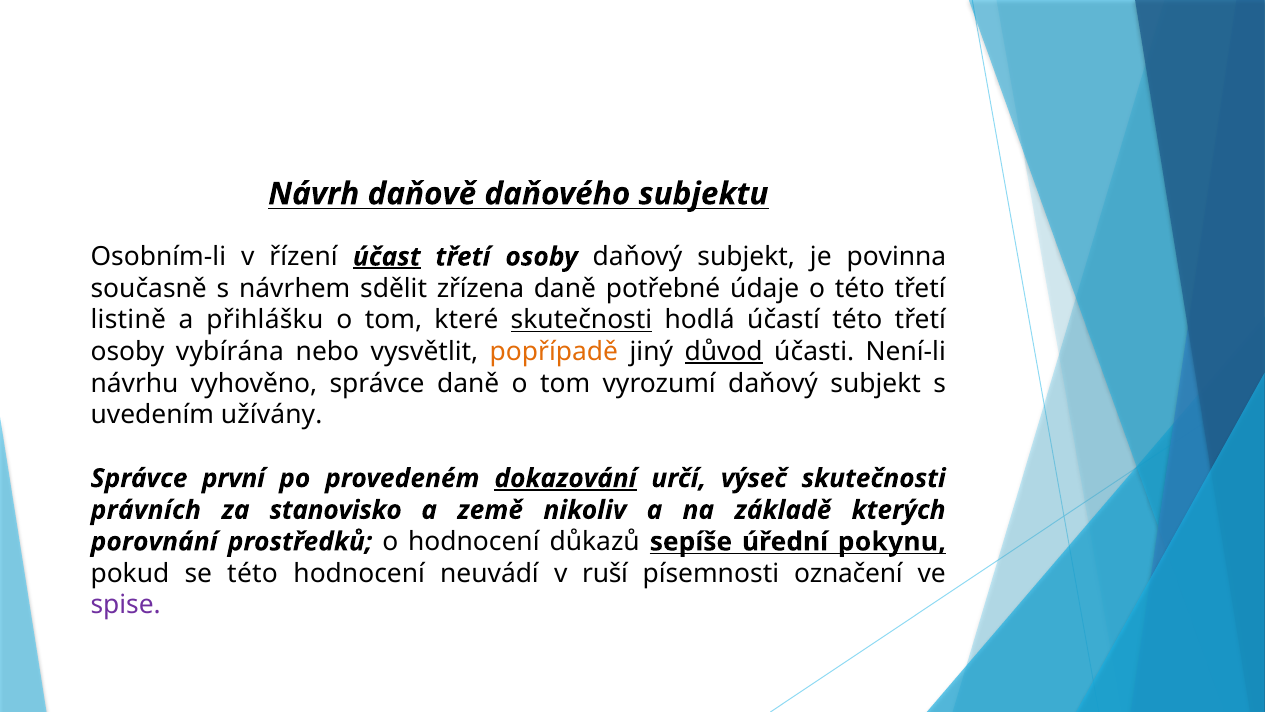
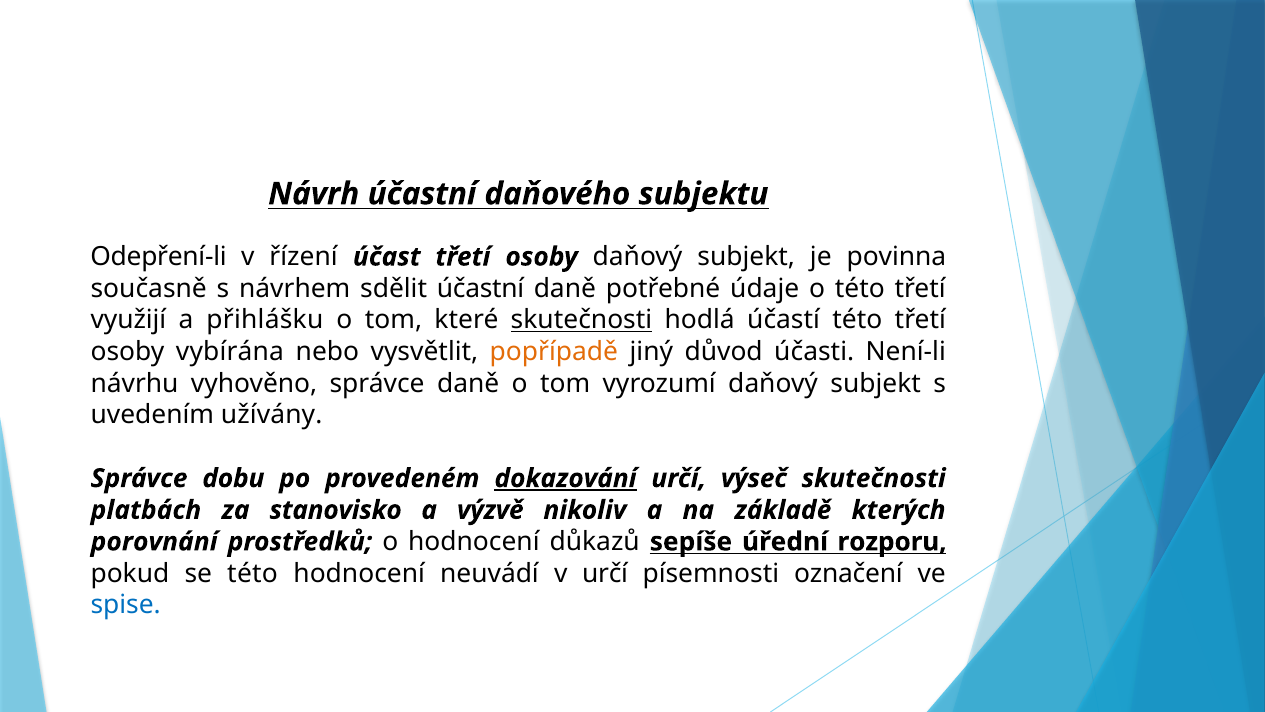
Návrh daňově: daňově -> účastní
Osobním-li: Osobním-li -> Odepření-li
účast underline: present -> none
sdělit zřízena: zřízena -> účastní
listině: listině -> využijí
důvod underline: present -> none
první: první -> dobu
právních: právních -> platbách
země: země -> výzvě
pokynu: pokynu -> rozporu
v ruší: ruší -> určí
spise colour: purple -> blue
